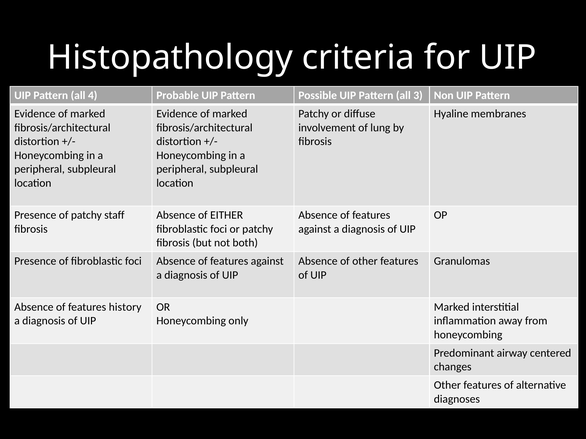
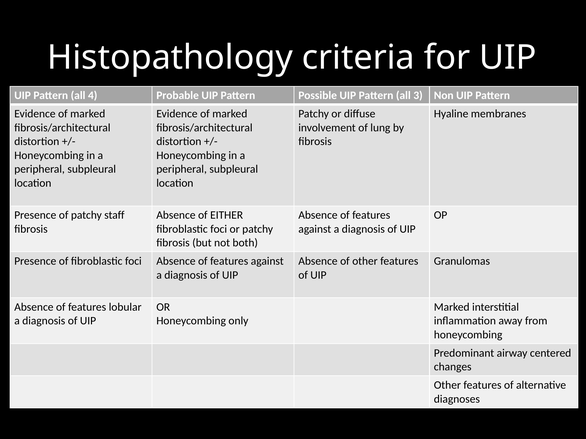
history: history -> lobular
